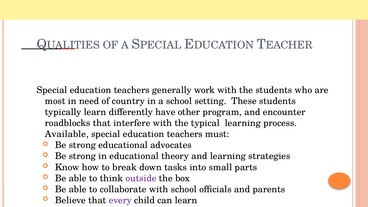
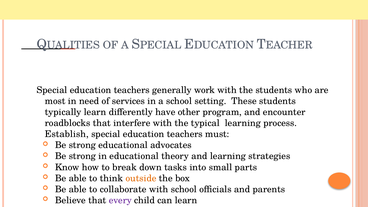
country: country -> services
Available: Available -> Establish
outside colour: purple -> orange
